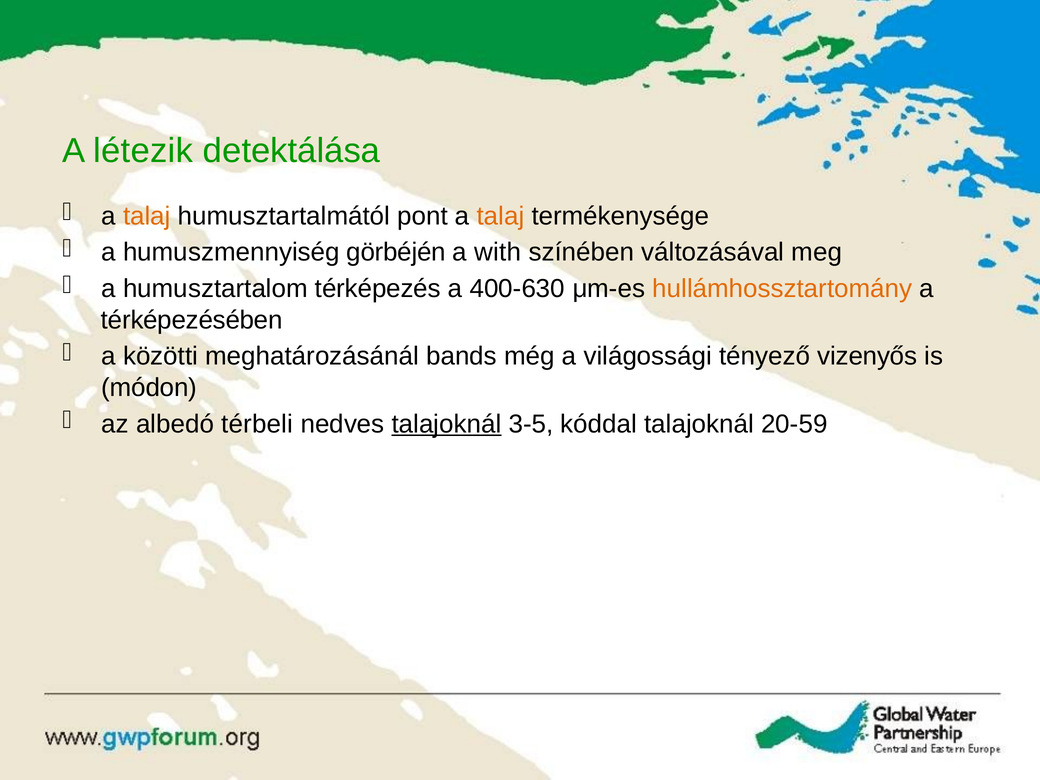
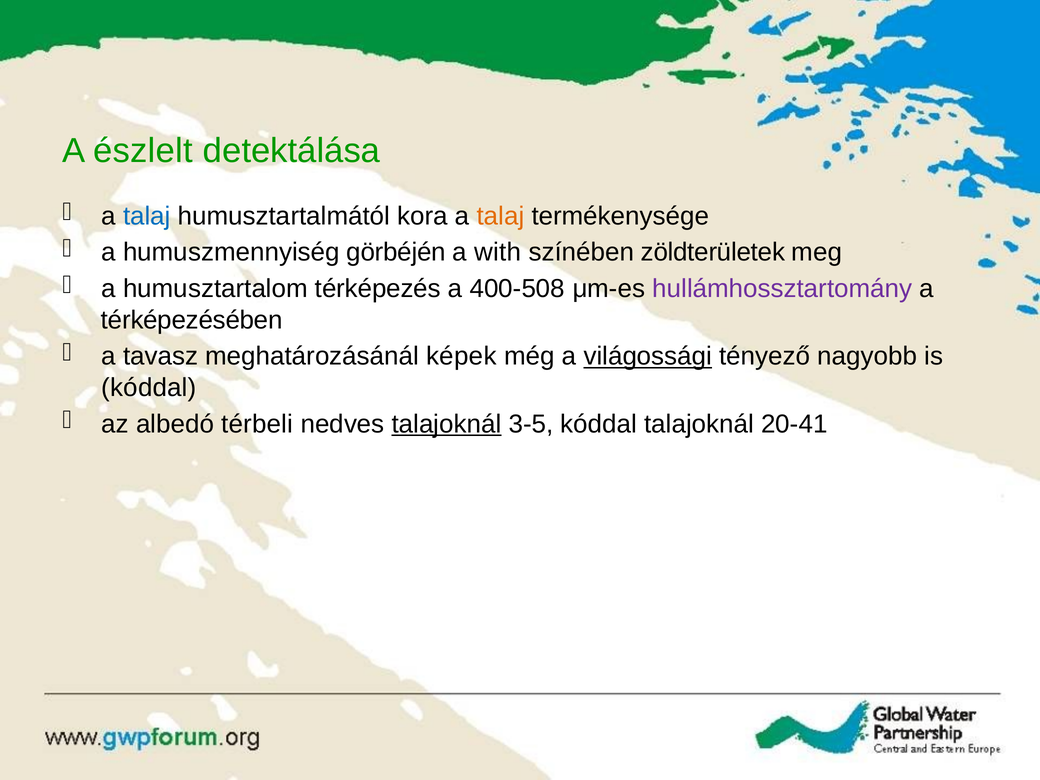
létezik: létezik -> észlelt
talaj at (147, 216) colour: orange -> blue
pont: pont -> kora
változásával: változásával -> zöldterületek
400-630: 400-630 -> 400-508
hullámhossztartomány colour: orange -> purple
közötti: közötti -> tavasz
bands: bands -> képek
világossági underline: none -> present
vizenyős: vizenyős -> nagyobb
módon at (149, 388): módon -> kóddal
20-59: 20-59 -> 20-41
